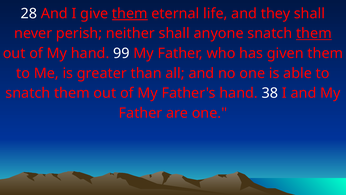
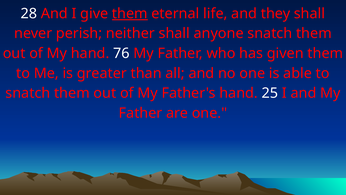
them at (314, 33) underline: present -> none
99: 99 -> 76
38: 38 -> 25
